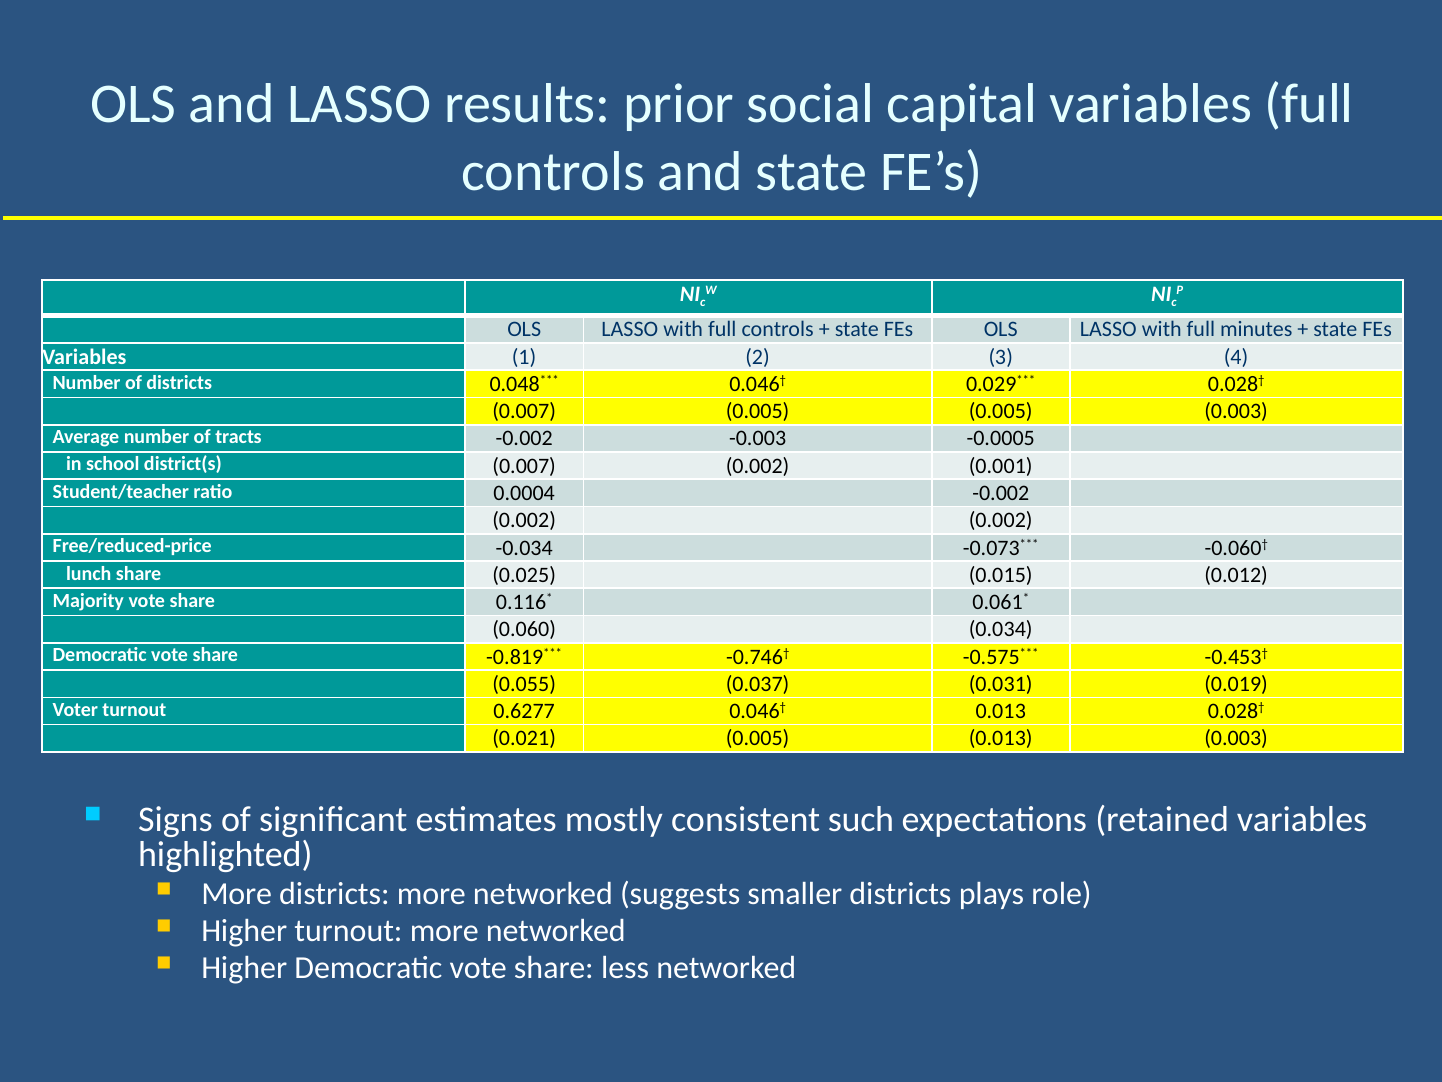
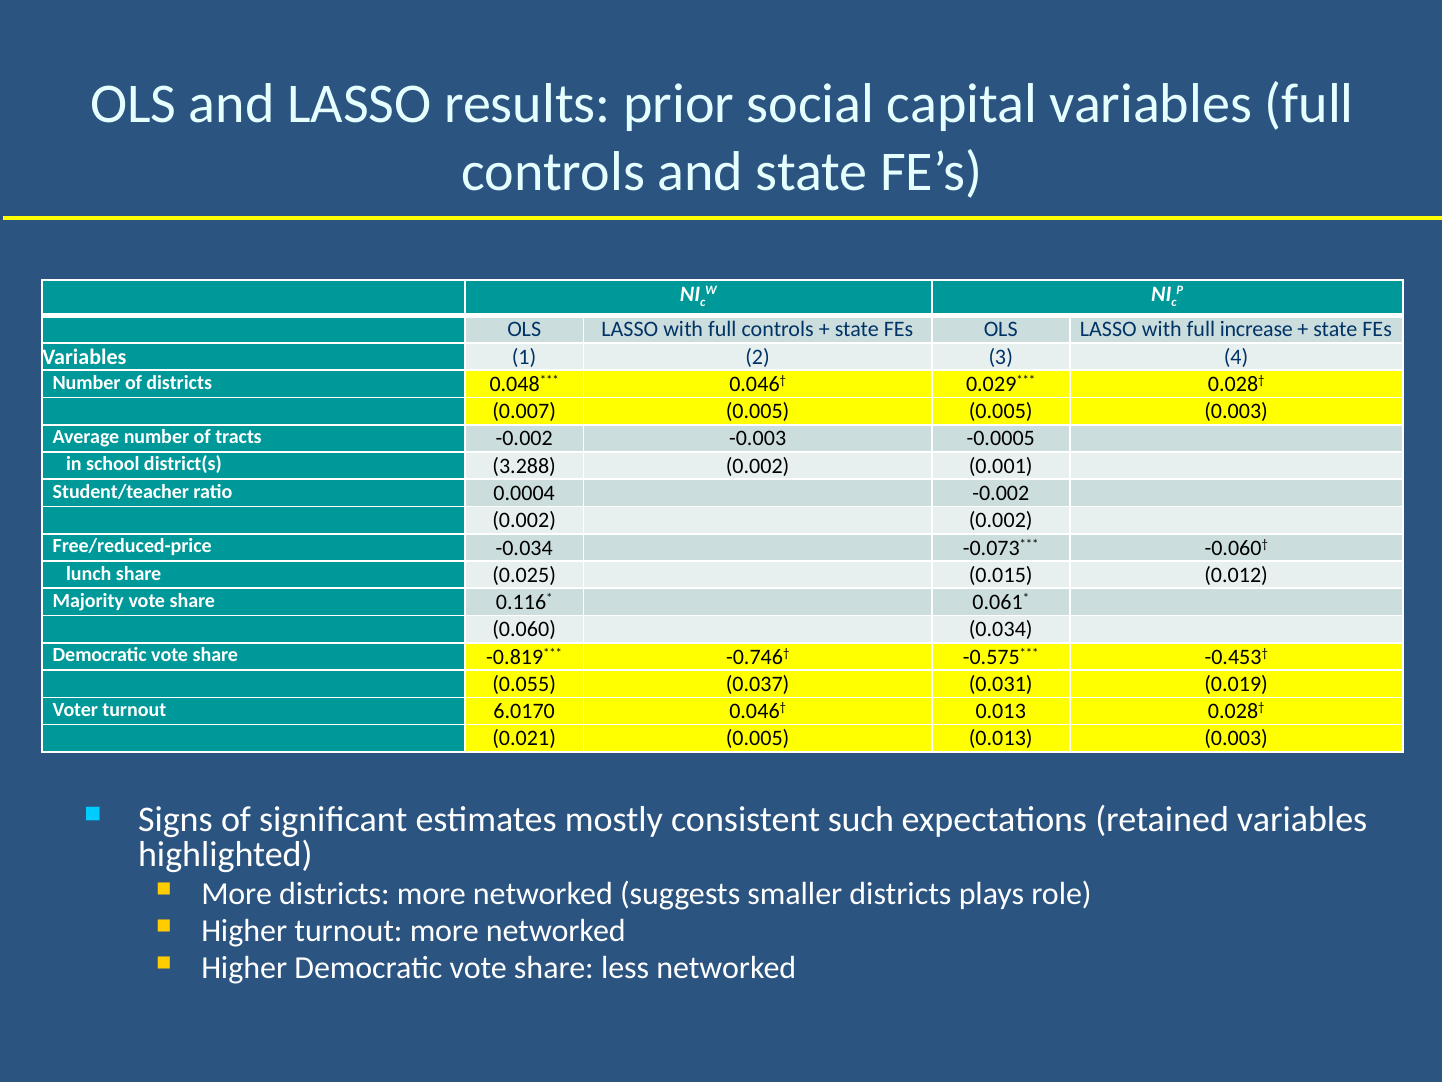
minutes: minutes -> increase
district(s 0.007: 0.007 -> 3.288
0.6277: 0.6277 -> 6.0170
